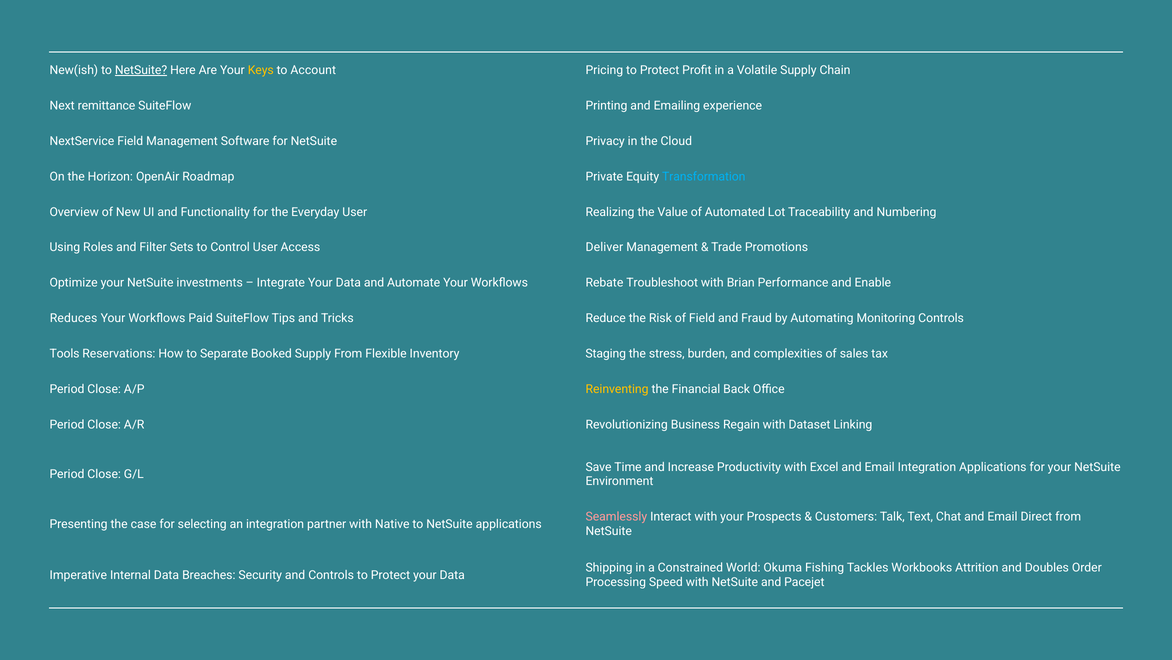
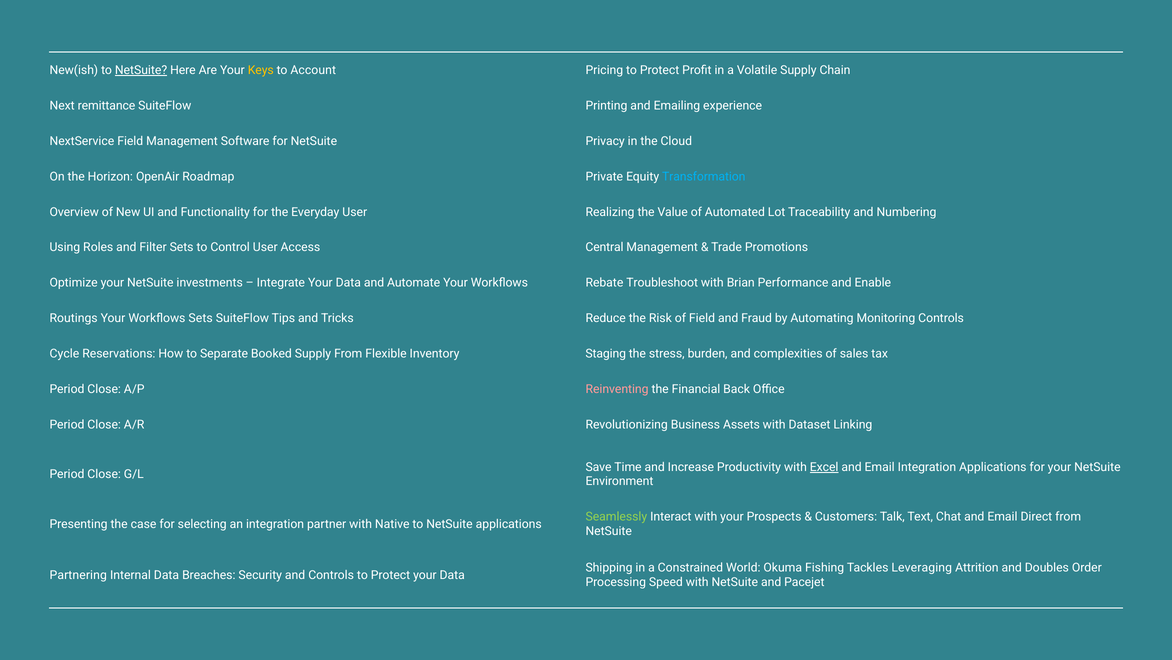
Deliver: Deliver -> Central
Reduces: Reduces -> Routings
Workflows Paid: Paid -> Sets
Tools: Tools -> Cycle
Reinventing colour: yellow -> pink
Regain: Regain -> Assets
Excel underline: none -> present
Seamlessly colour: pink -> light green
Workbooks: Workbooks -> Leveraging
Imperative: Imperative -> Partnering
